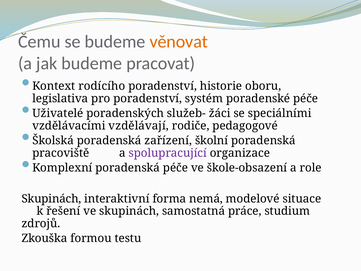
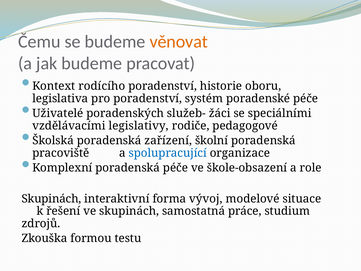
vzdělávají: vzdělávají -> legislativy
spolupracující colour: purple -> blue
nemá: nemá -> vývoj
